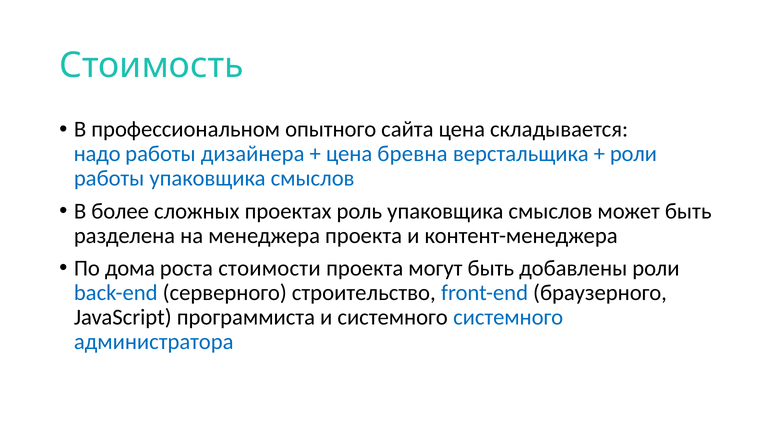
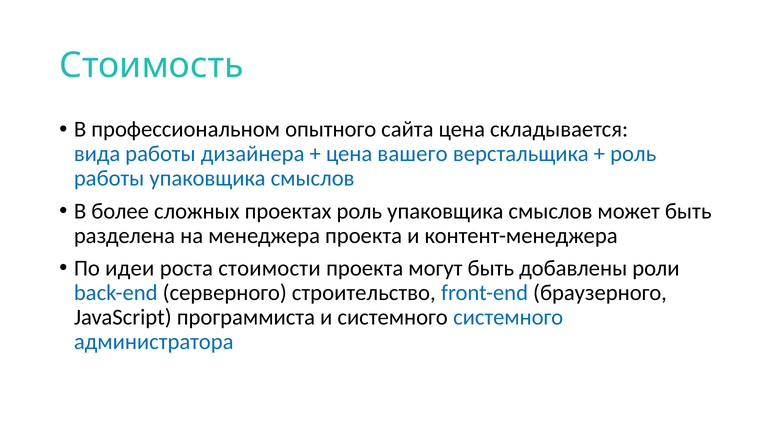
надо: надо -> вида
бревна: бревна -> вашего
роли at (633, 154): роли -> роль
дома: дома -> идеи
